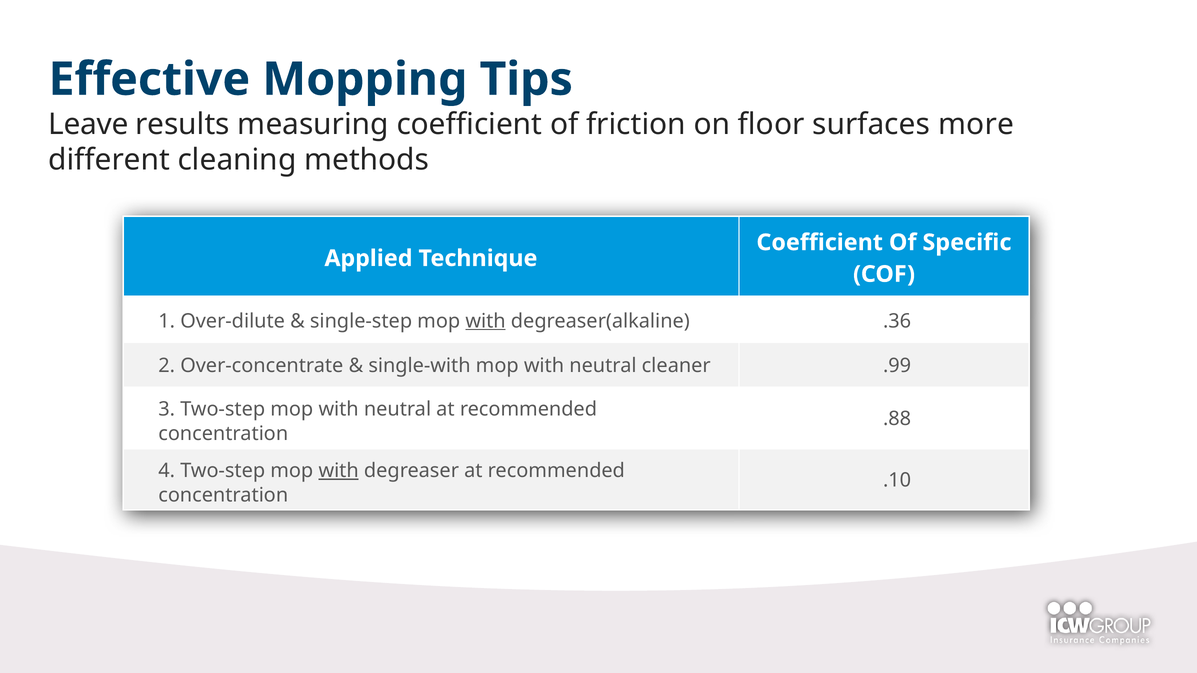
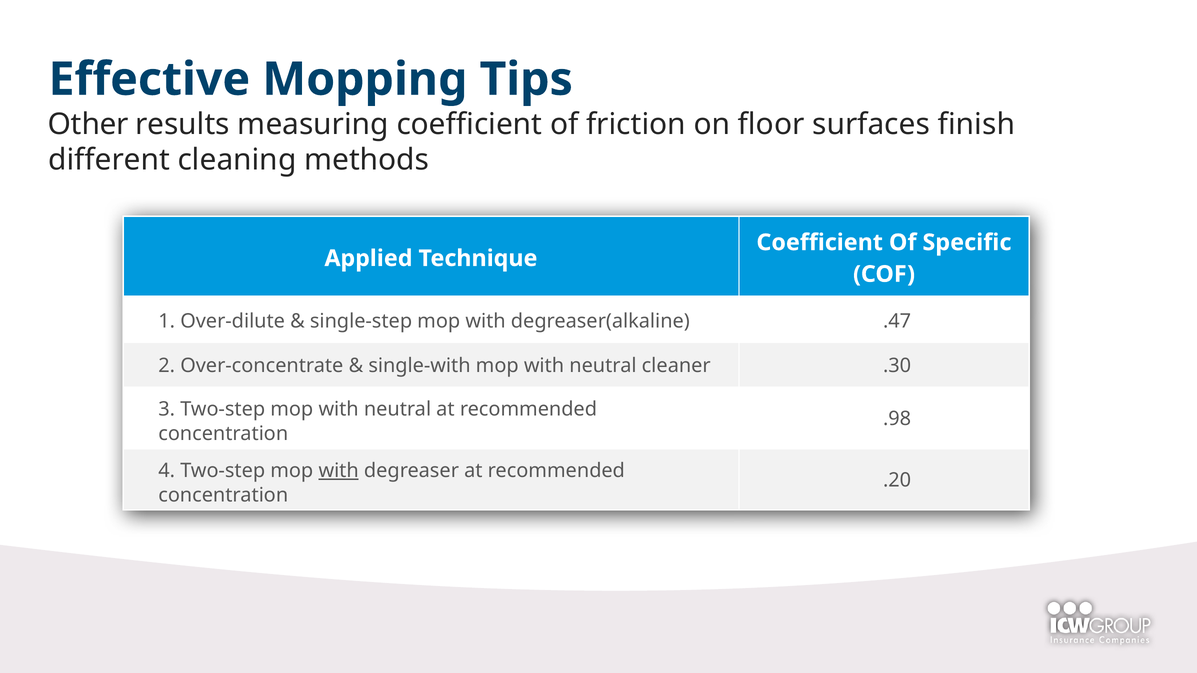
Leave: Leave -> Other
more: more -> finish
with at (486, 321) underline: present -> none
.36: .36 -> .47
.99: .99 -> .30
.88: .88 -> .98
.10: .10 -> .20
